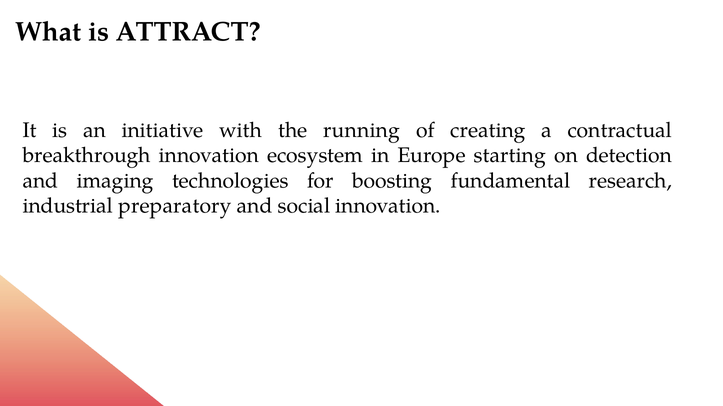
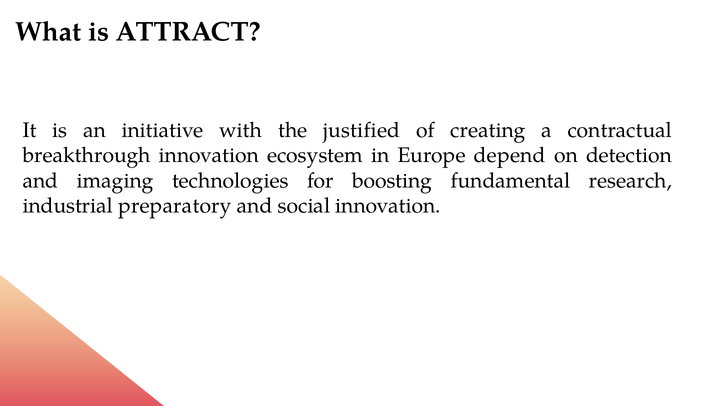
running: running -> justified
starting: starting -> depend
